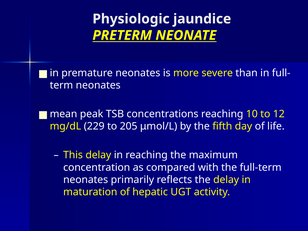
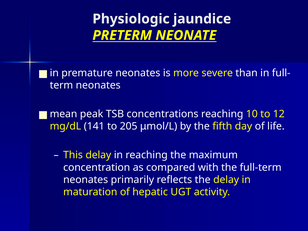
229: 229 -> 141
